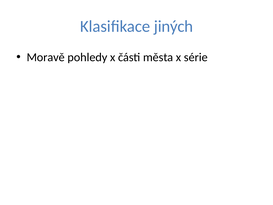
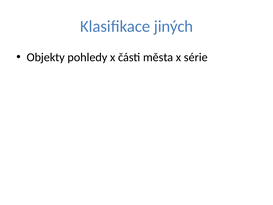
Moravě: Moravě -> Objekty
